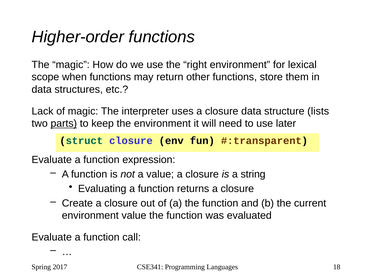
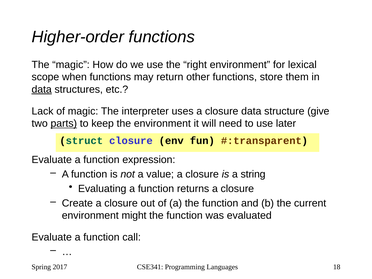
data at (42, 89) underline: none -> present
lists: lists -> give
environment value: value -> might
